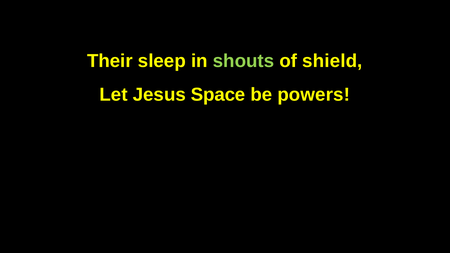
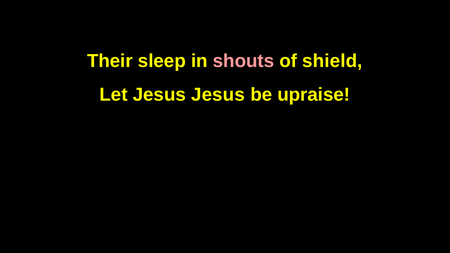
shouts colour: light green -> pink
Jesus Space: Space -> Jesus
powers: powers -> upraise
